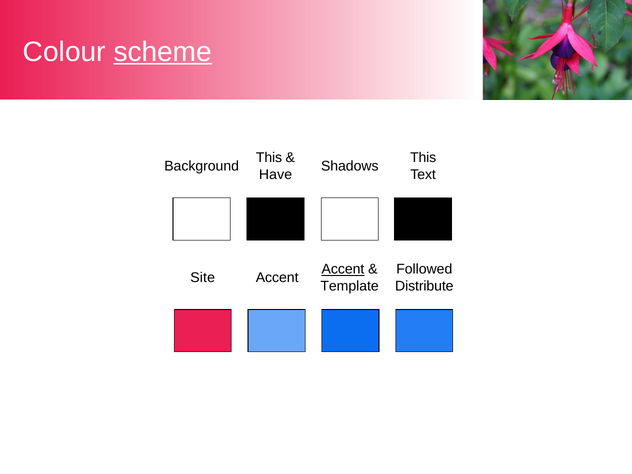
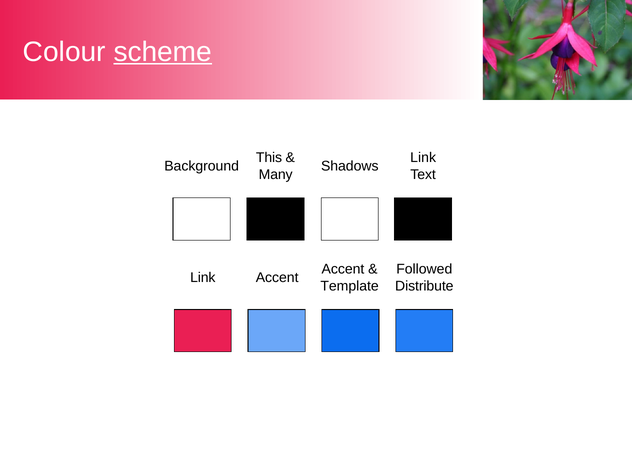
This at (423, 158): This -> Link
Have: Have -> Many
Accent at (343, 269) underline: present -> none
Site at (203, 278): Site -> Link
